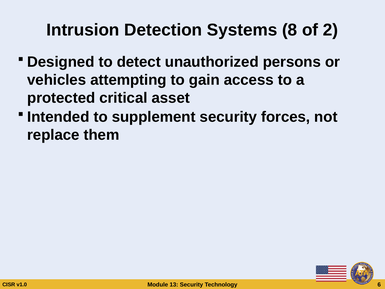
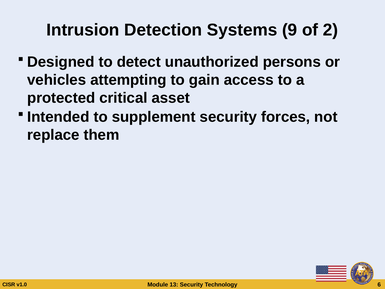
8: 8 -> 9
